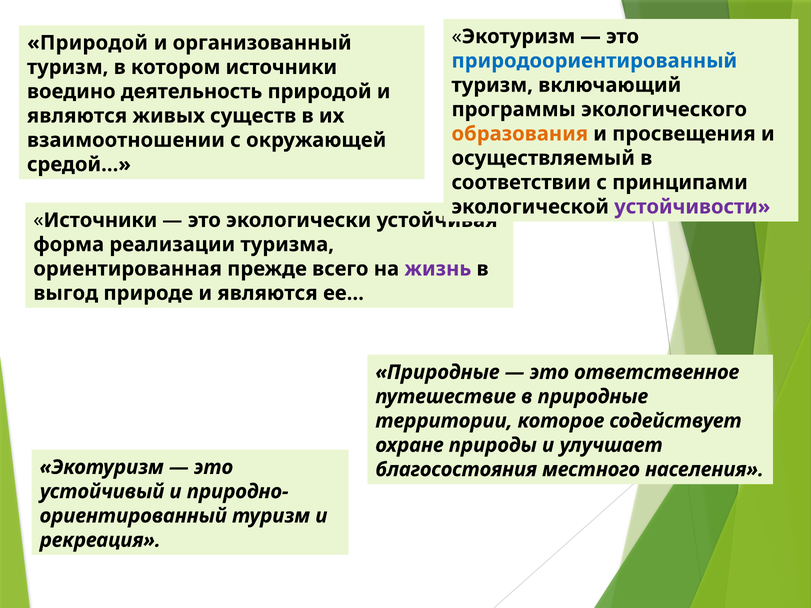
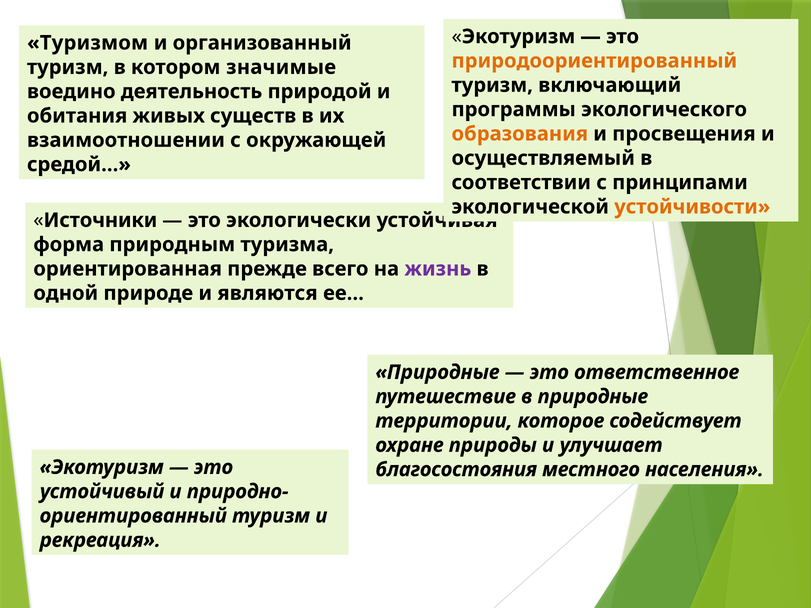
Природой at (88, 43): Природой -> Туризмом
природоориентированный colour: blue -> orange
котором источники: источники -> значимые
являются at (77, 116): являются -> обитания
устойчивости colour: purple -> orange
реализации: реализации -> природным
выгод: выгод -> одной
